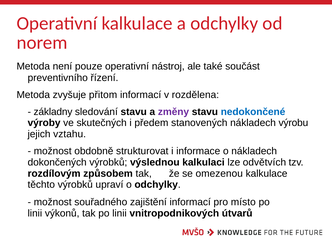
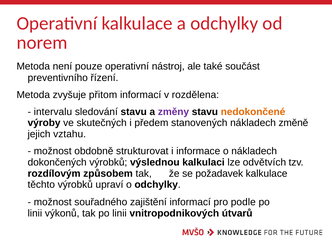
základny: základny -> intervalu
nedokončené colour: blue -> orange
výrobu: výrobu -> změně
omezenou: omezenou -> požadavek
místo: místo -> podle
